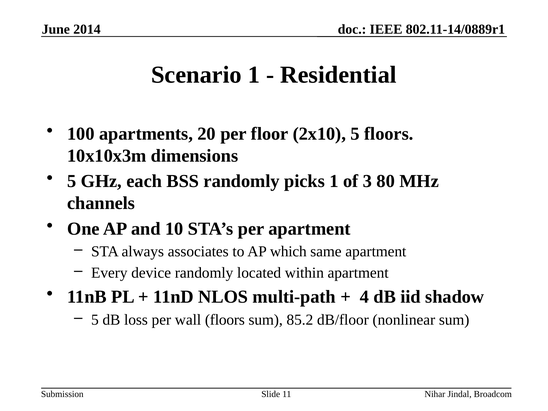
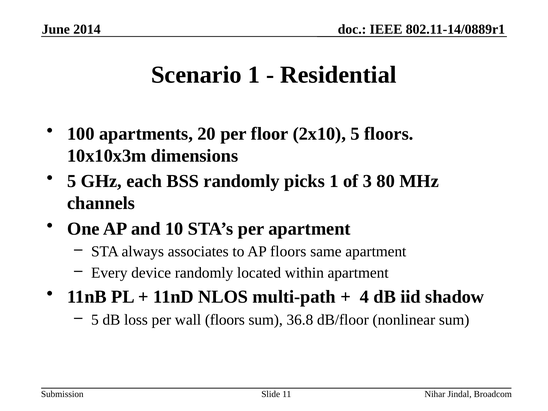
AP which: which -> floors
85.2: 85.2 -> 36.8
